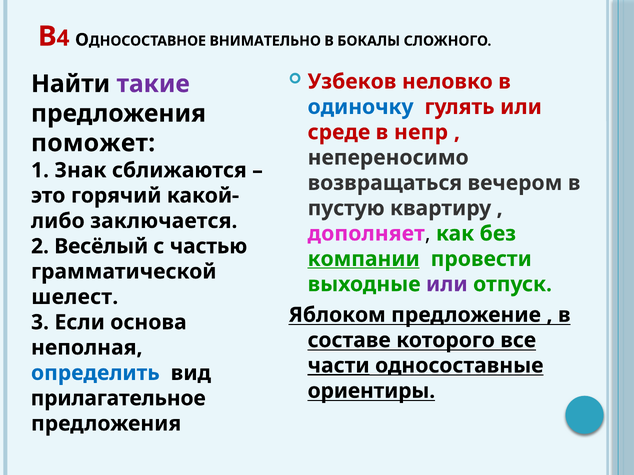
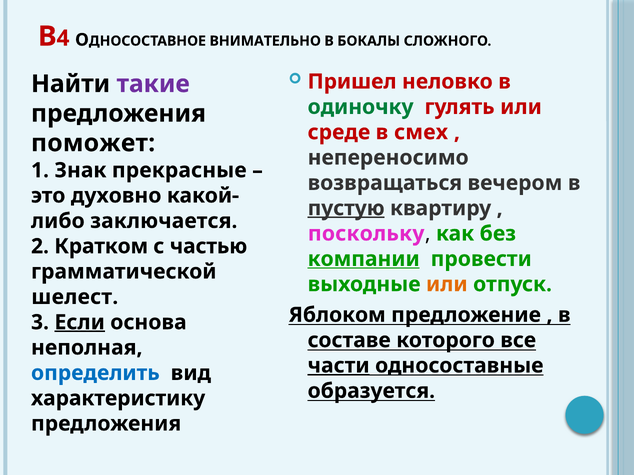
Узбеков: Узбеков -> Пришел
одиночку colour: blue -> green
непр: непр -> смех
сближаются: сближаются -> прекрасные
горячий: горячий -> духовно
пустую underline: none -> present
дополняет: дополняет -> поскольку
Весёлый: Весёлый -> Кратком
или at (447, 285) colour: purple -> orange
Если underline: none -> present
ориентиры: ориентиры -> образуется
прилагательное: прилагательное -> характеристику
